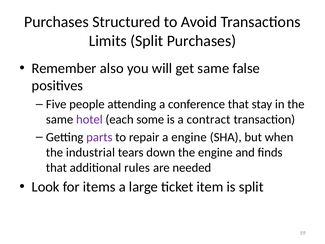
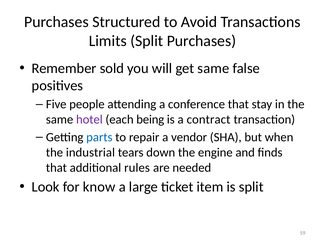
also: also -> sold
some: some -> being
parts colour: purple -> blue
a engine: engine -> vendor
items: items -> know
